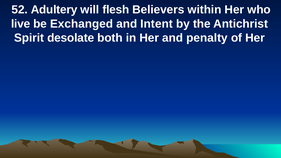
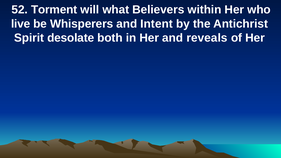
Adultery: Adultery -> Torment
flesh: flesh -> what
Exchanged: Exchanged -> Whisperers
penalty: penalty -> reveals
